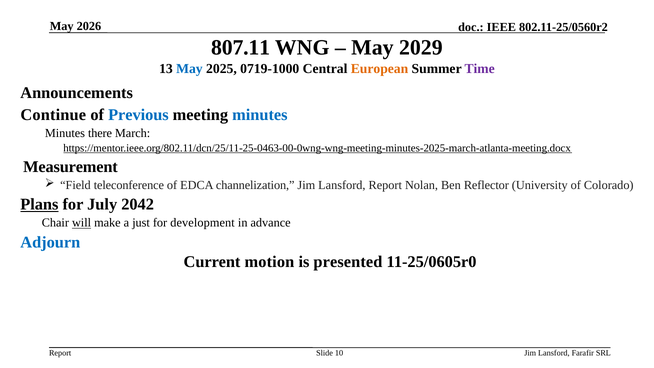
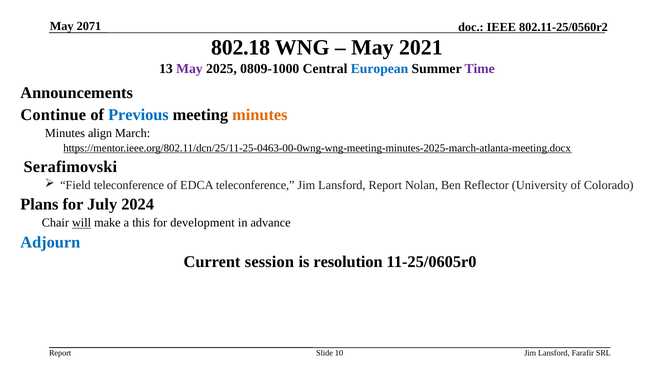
2026: 2026 -> 2071
807.11: 807.11 -> 802.18
2029: 2029 -> 2021
May at (189, 69) colour: blue -> purple
0719-1000: 0719-1000 -> 0809-1000
European colour: orange -> blue
minutes at (260, 115) colour: blue -> orange
there: there -> align
Measurement: Measurement -> Serafimovski
EDCA channelization: channelization -> teleconference
Plans underline: present -> none
2042: 2042 -> 2024
just: just -> this
motion: motion -> session
presented: presented -> resolution
